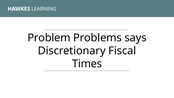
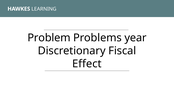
says: says -> year
Times: Times -> Effect
